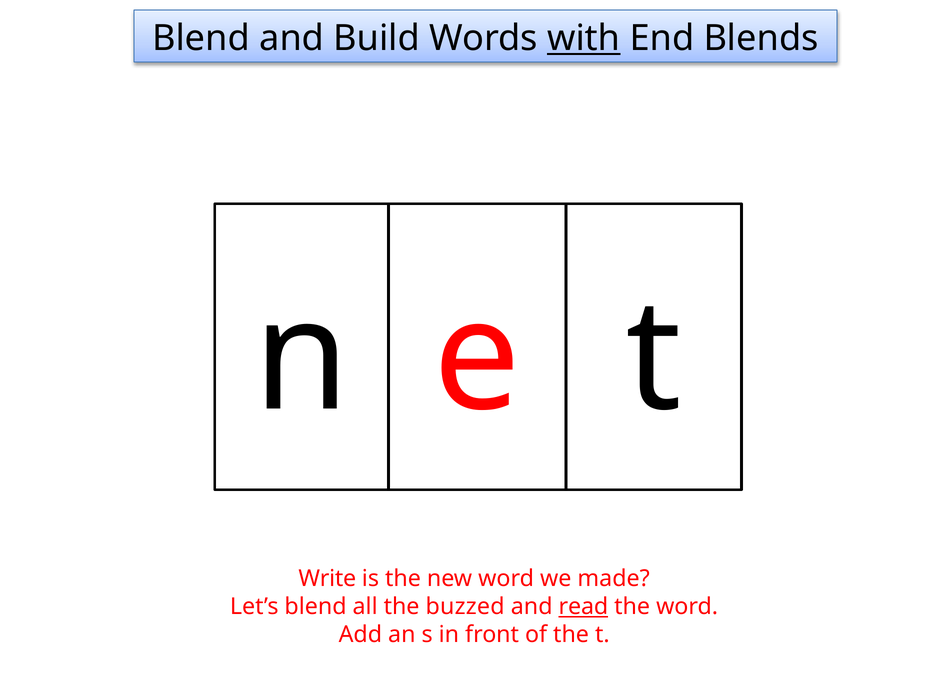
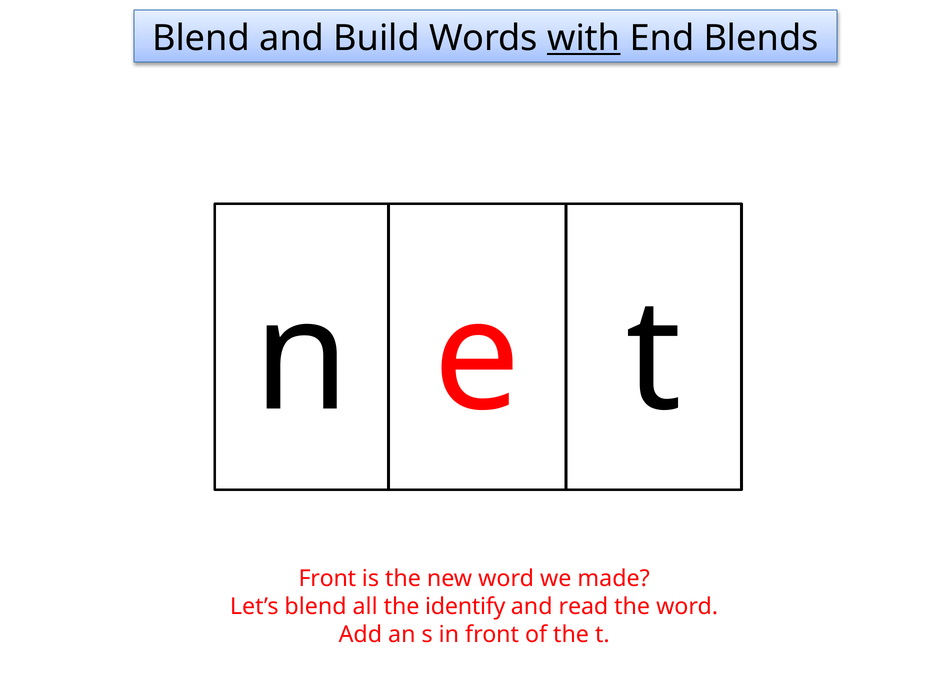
Write at (327, 578): Write -> Front
buzzed: buzzed -> identify
read underline: present -> none
